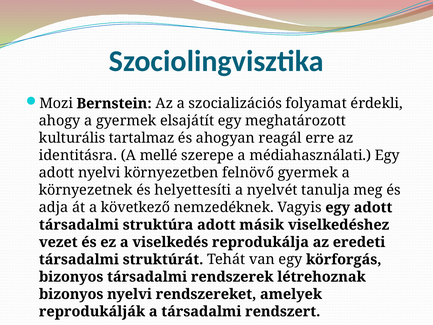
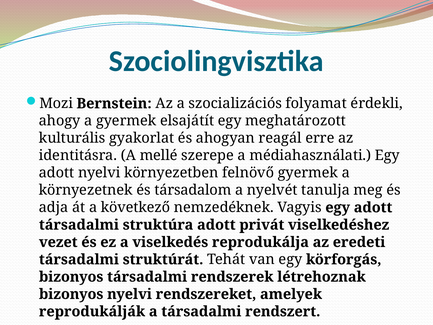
tartalmaz: tartalmaz -> gyakorlat
helyettesíti: helyettesíti -> társadalom
másik: másik -> privát
